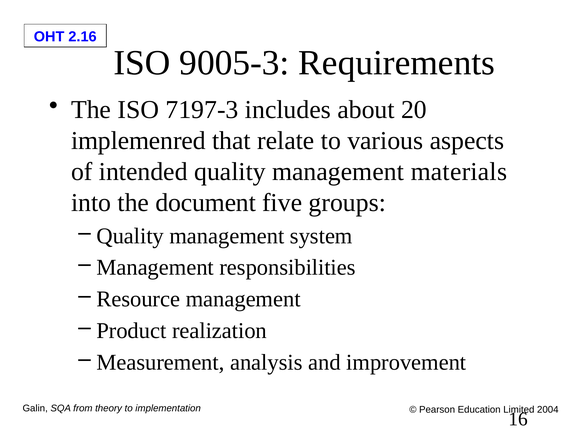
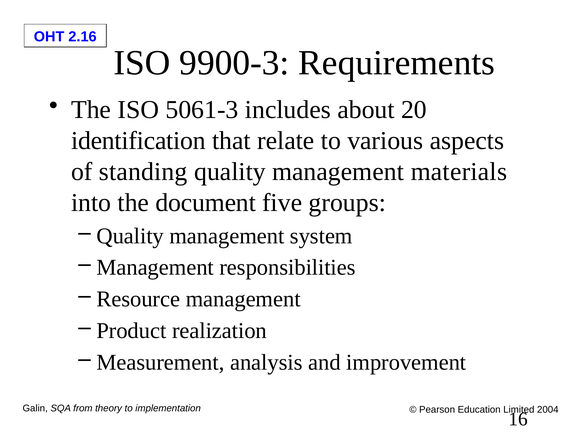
9005-3: 9005-3 -> 9900-3
7197-3: 7197-3 -> 5061-3
implemenred: implemenred -> identification
intended: intended -> standing
